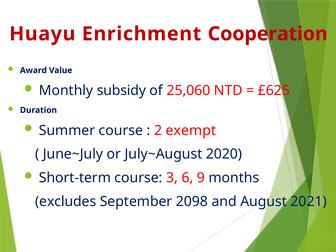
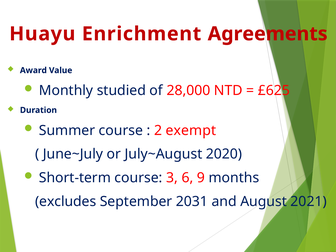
Cooperation: Cooperation -> Agreements
subsidy: subsidy -> studied
25,060: 25,060 -> 28,000
2098: 2098 -> 2031
